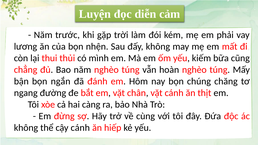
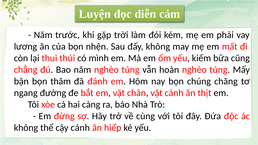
ngắn: ngắn -> thâm
